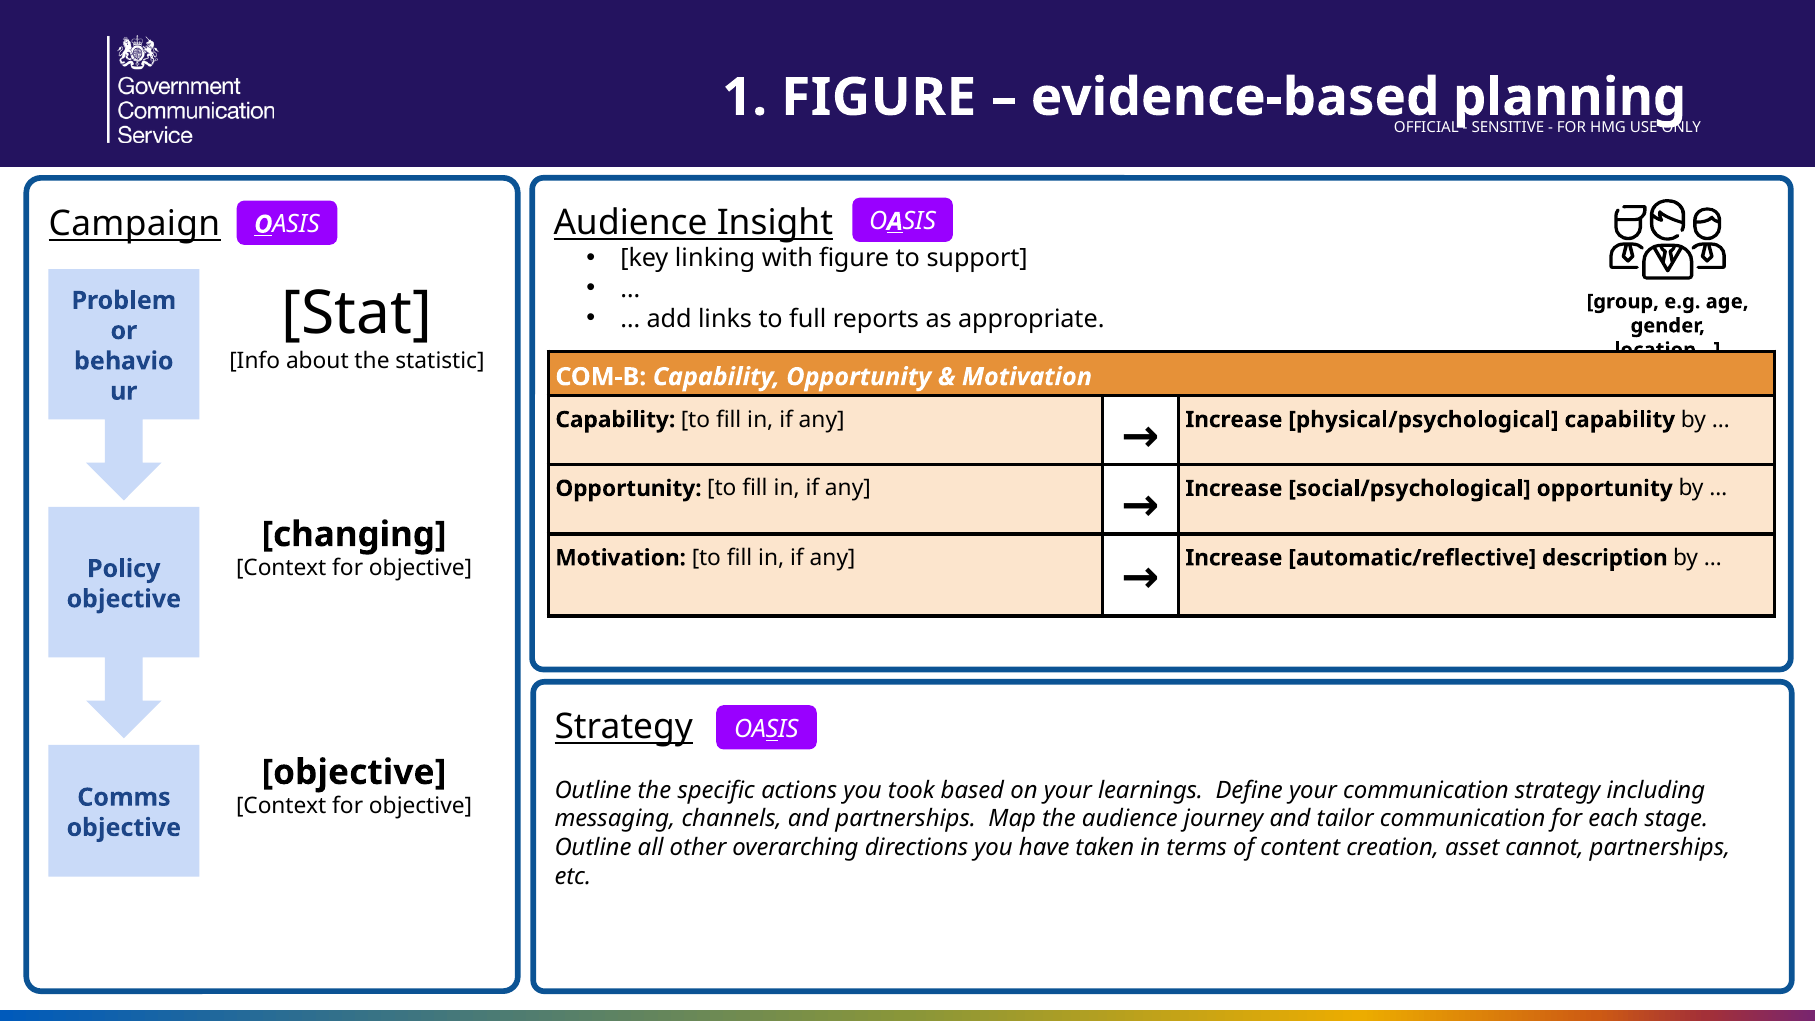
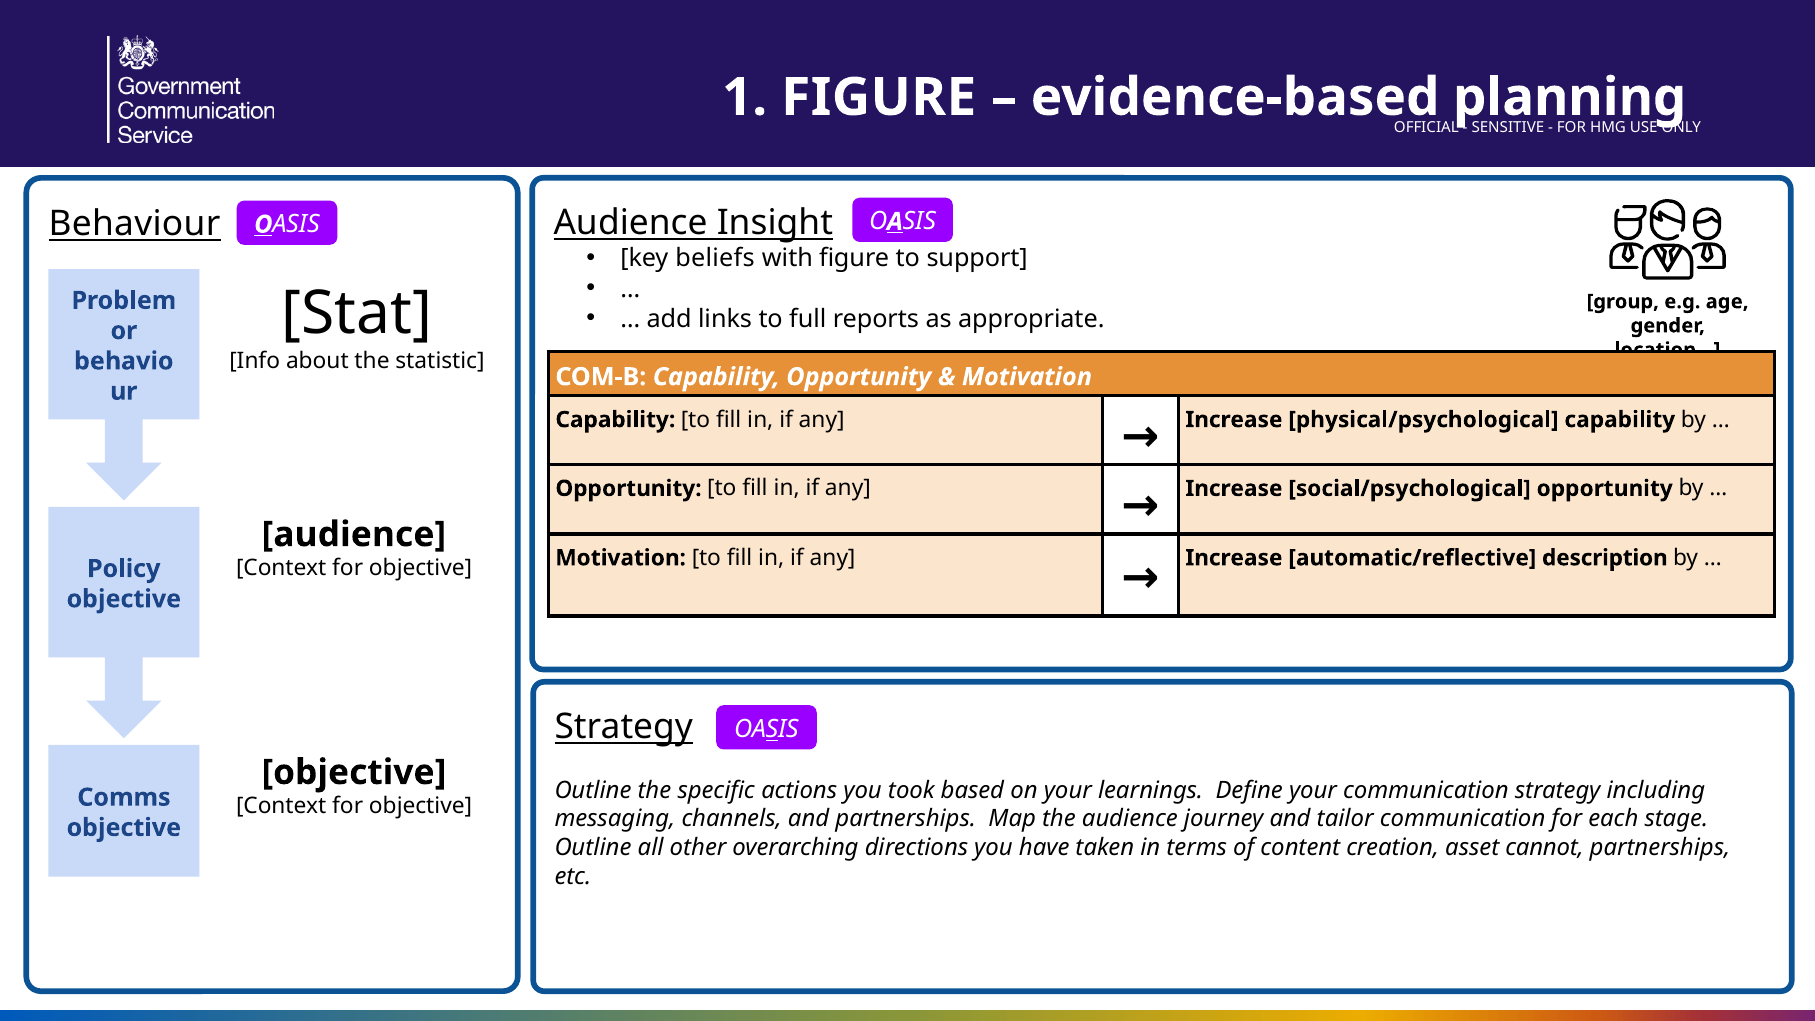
Campaign: Campaign -> Behaviour
linking: linking -> beliefs
changing at (354, 534): changing -> audience
